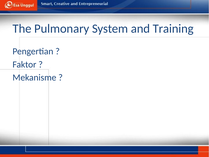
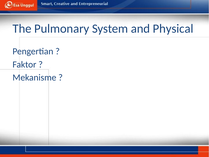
Training: Training -> Physical
